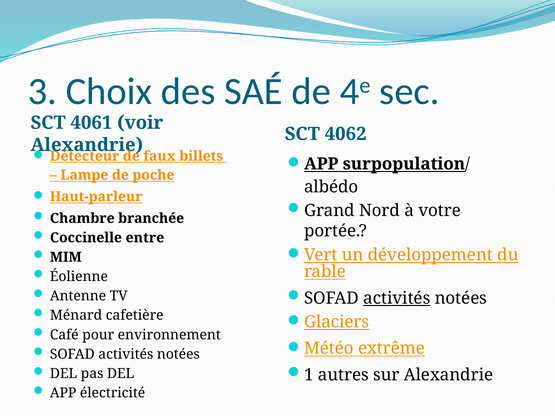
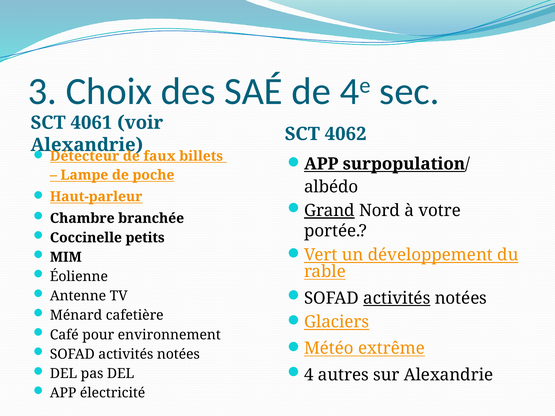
Grand underline: none -> present
entre: entre -> petits
1: 1 -> 4
